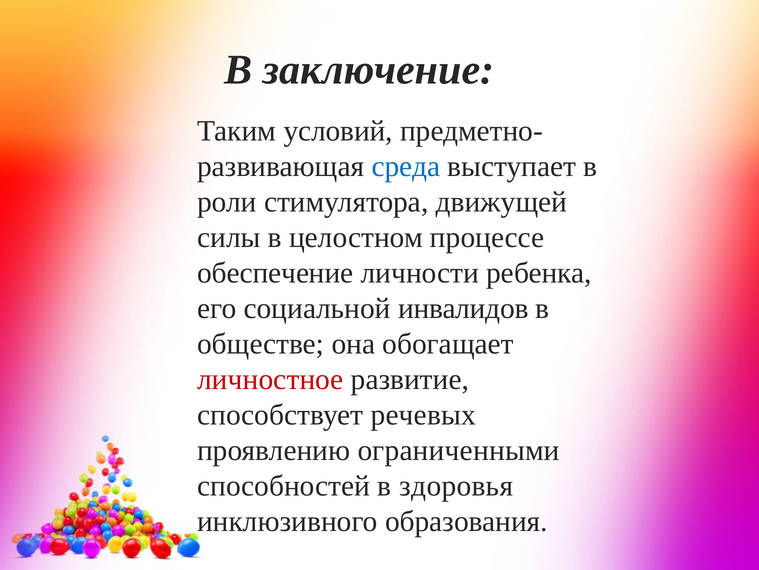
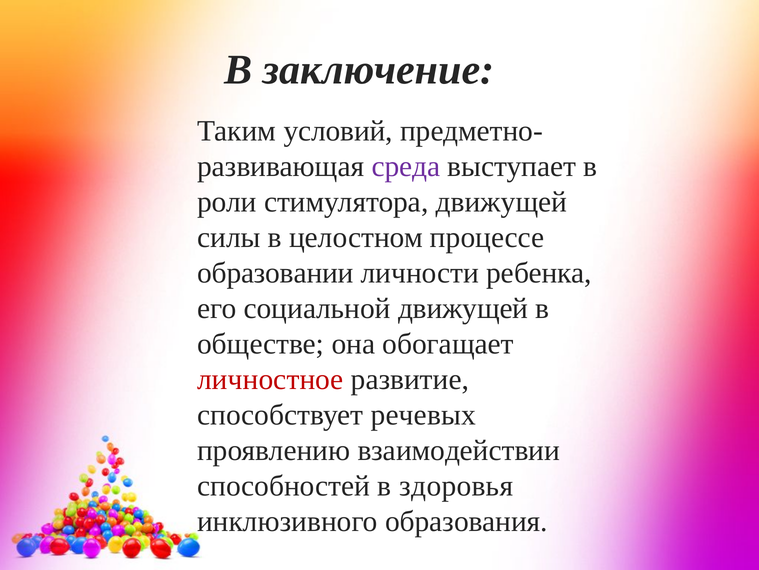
среда colour: blue -> purple
обеспечение: обеспечение -> образовании
социальной инвалидов: инвалидов -> движущей
ограниченными: ограниченными -> взаимодействии
